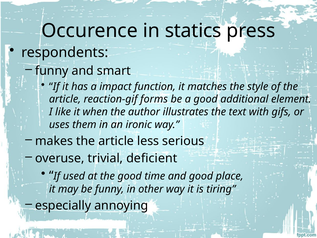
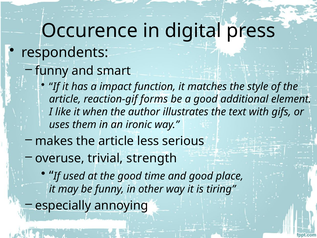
statics: statics -> digital
deficient: deficient -> strength
